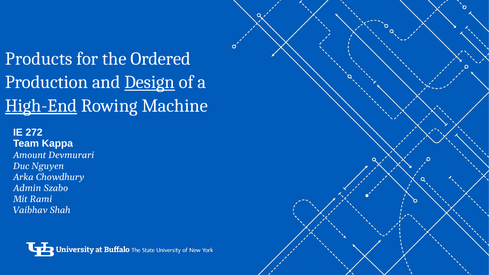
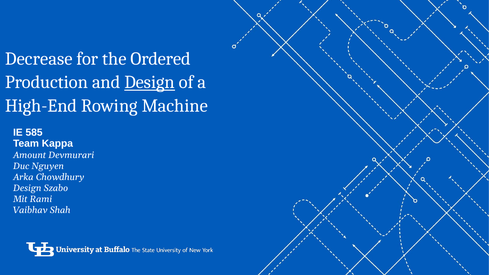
Products: Products -> Decrease
High-End underline: present -> none
272: 272 -> 585
Admin at (27, 188): Admin -> Design
